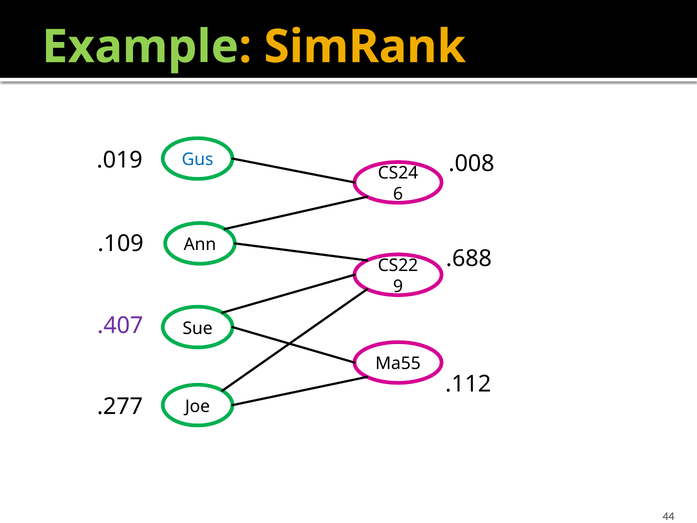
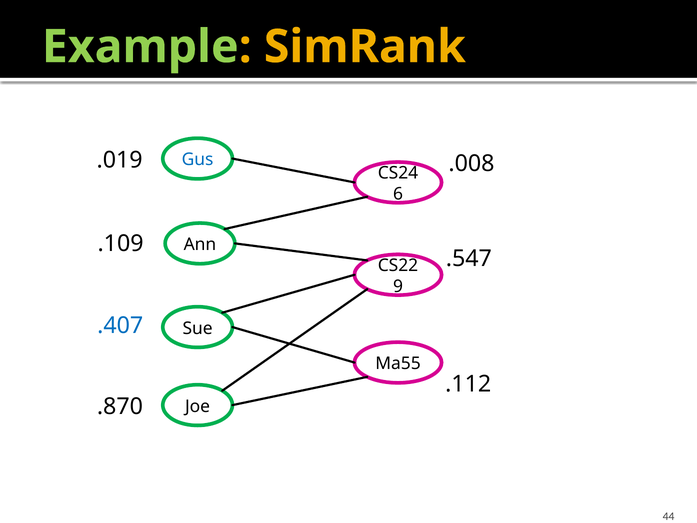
.688: .688 -> .547
.407 colour: purple -> blue
.277: .277 -> .870
